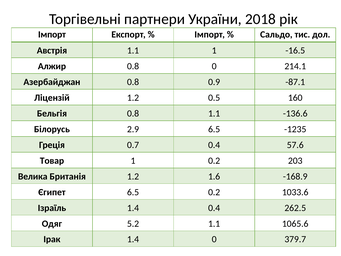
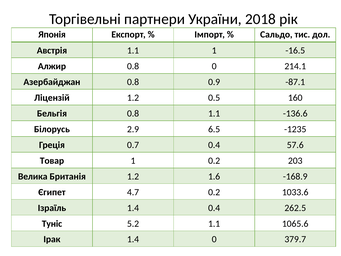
Імпорт at (52, 35): Імпорт -> Японія
Єгипет 6.5: 6.5 -> 4.7
Одяг: Одяг -> Туніс
